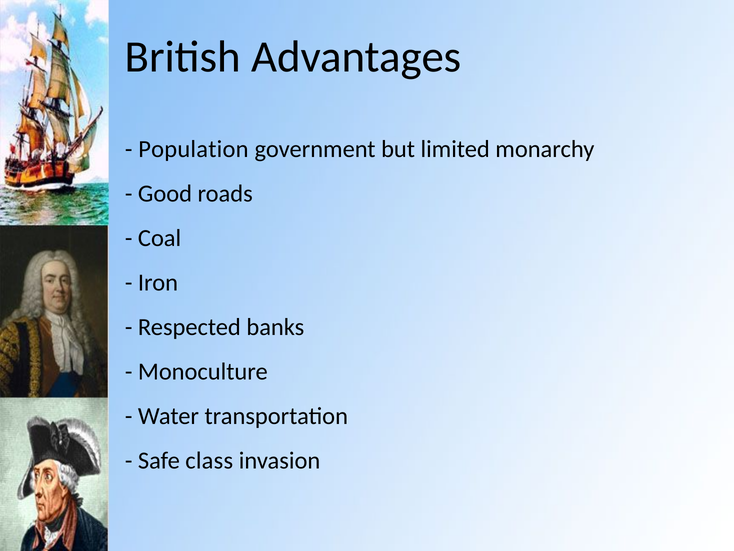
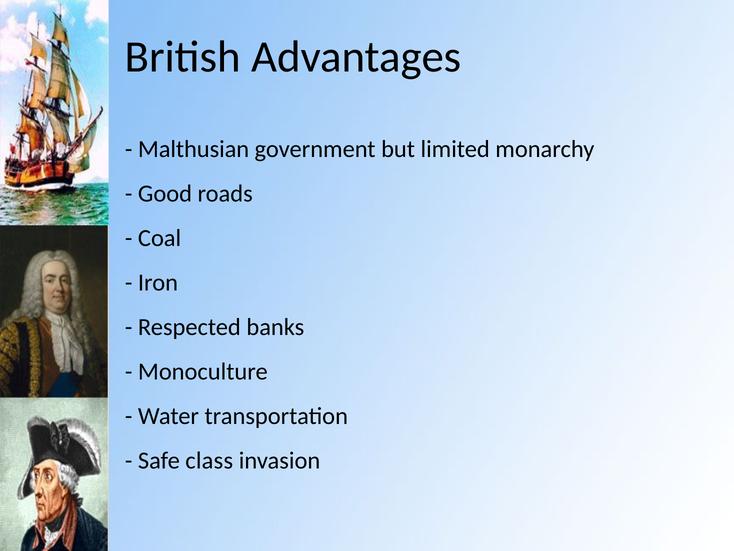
Population: Population -> Malthusian
